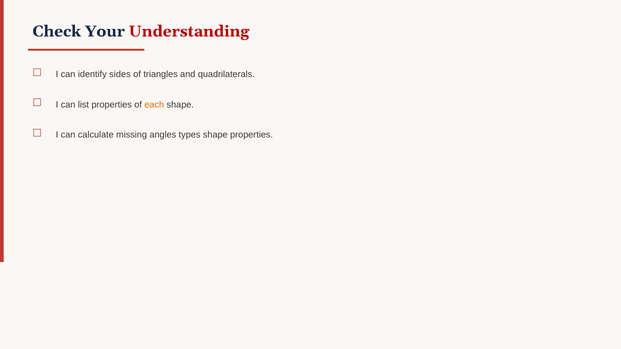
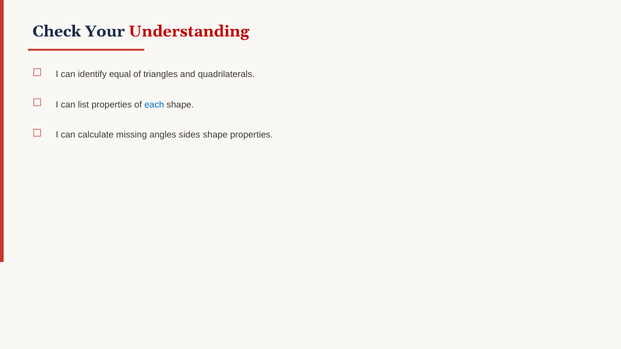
sides: sides -> equal
each colour: orange -> blue
types: types -> sides
